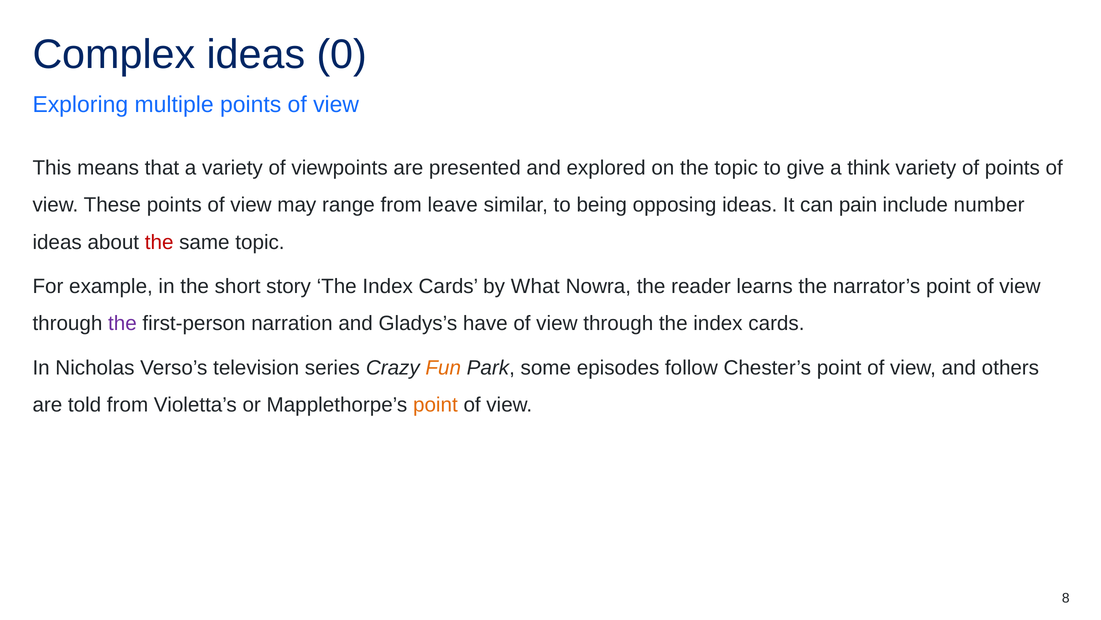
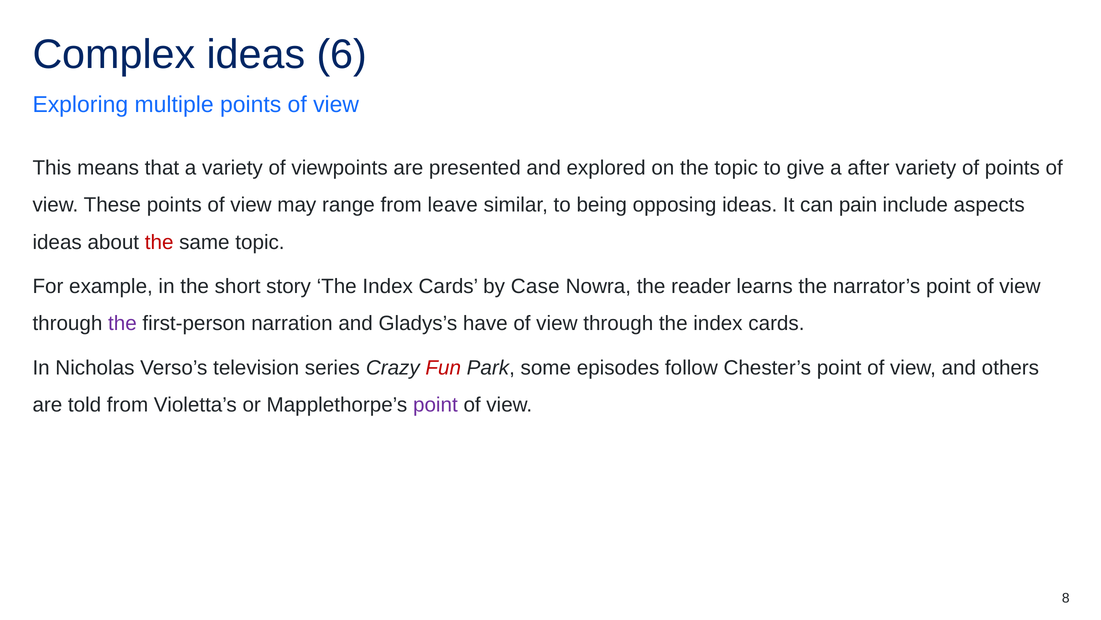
0: 0 -> 6
think: think -> after
number: number -> aspects
What: What -> Case
Fun colour: orange -> red
point at (435, 404) colour: orange -> purple
